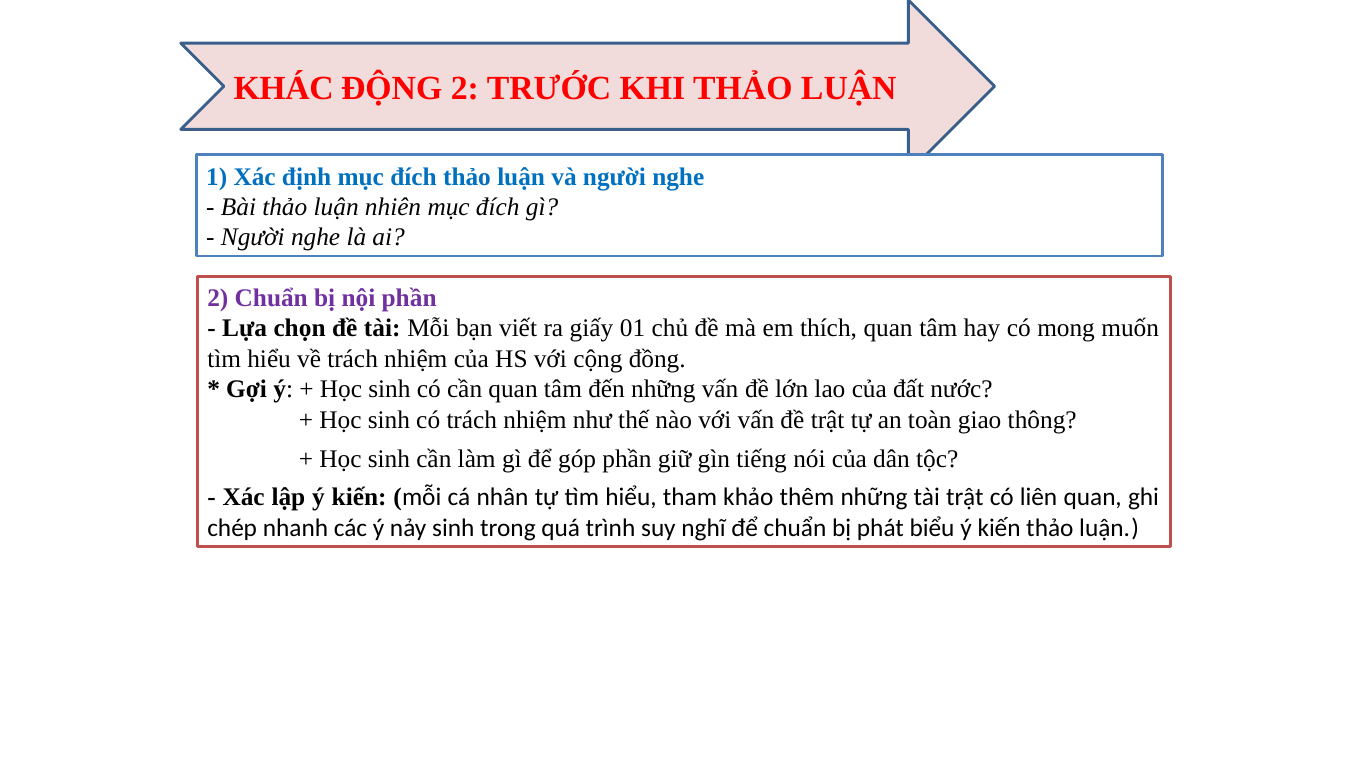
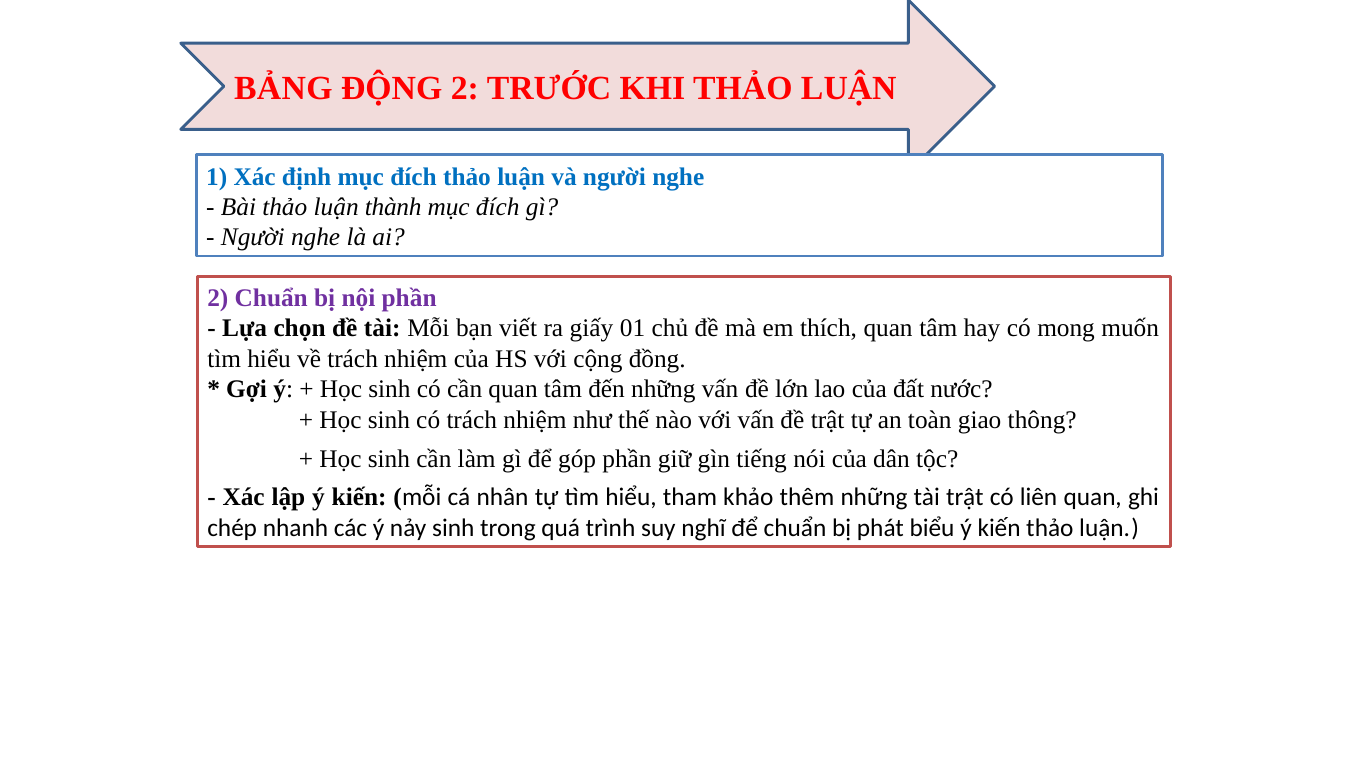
KHÁC: KHÁC -> BẢNG
nhiên: nhiên -> thành
